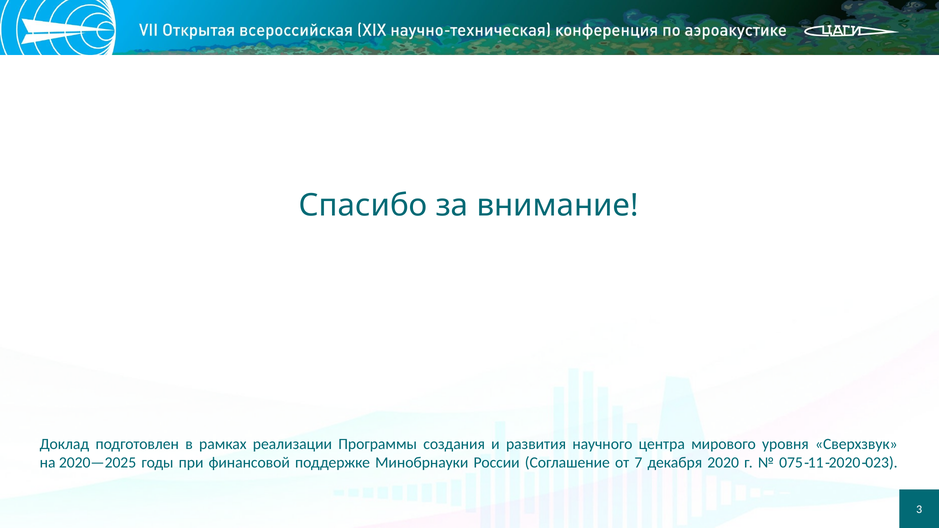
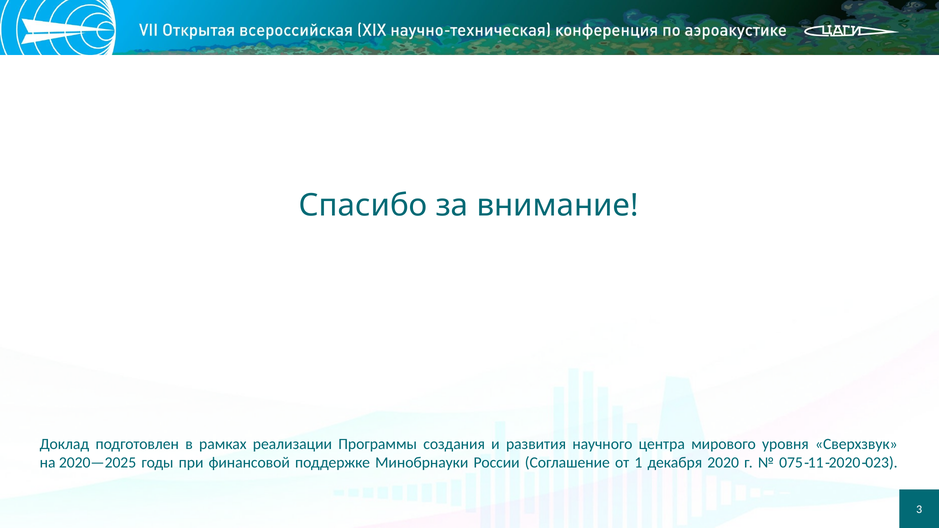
7: 7 -> 1
